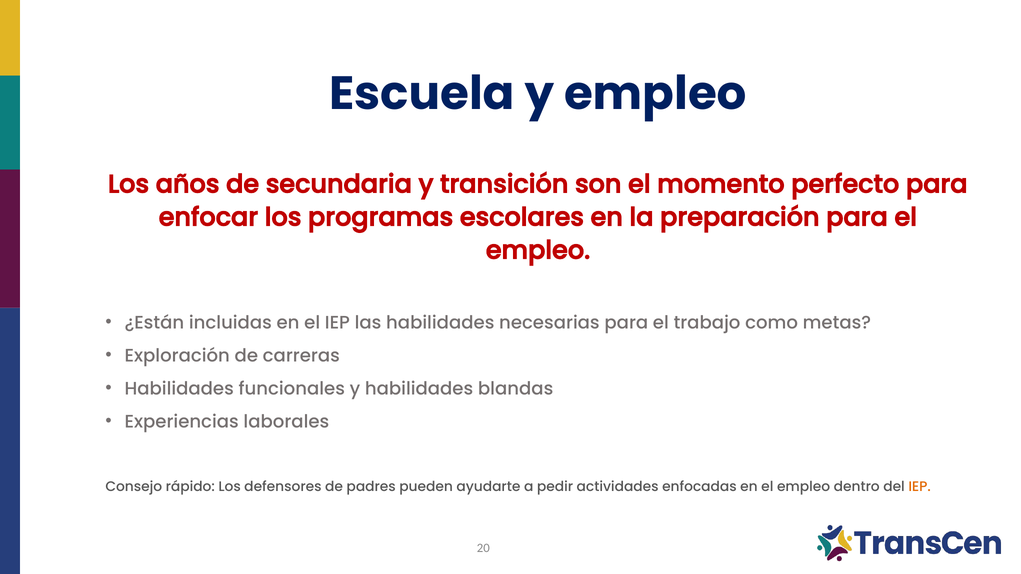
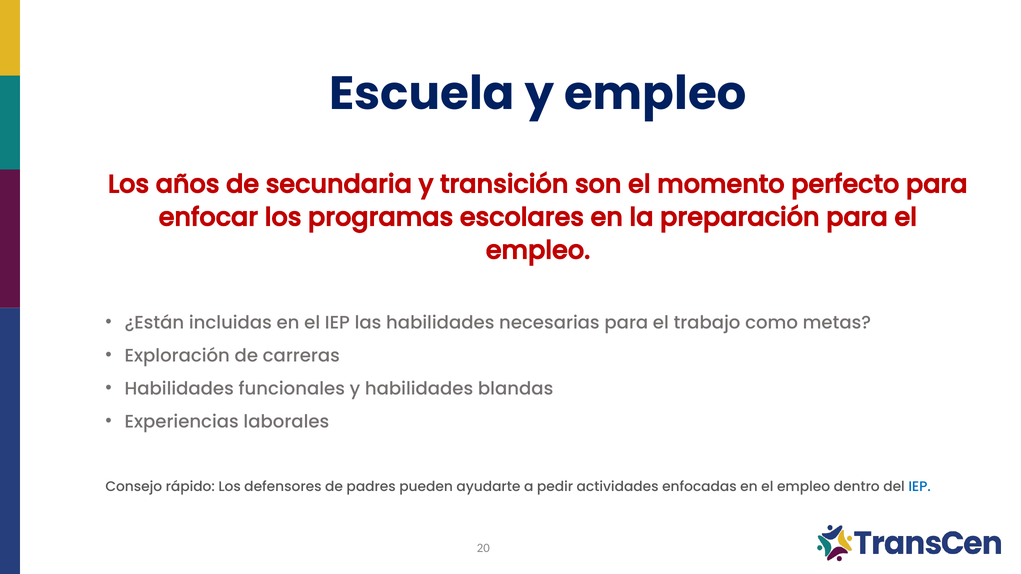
IEP at (920, 487) colour: orange -> blue
